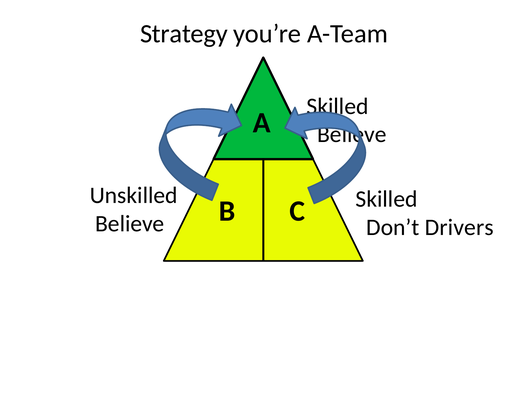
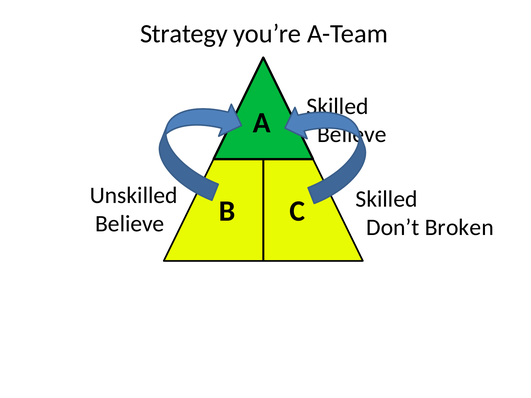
Drivers: Drivers -> Broken
